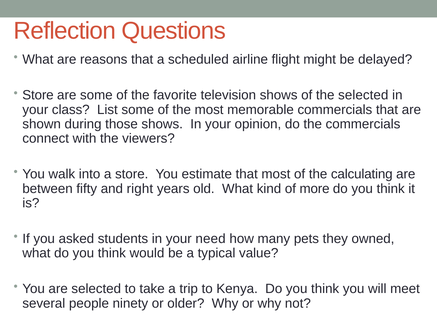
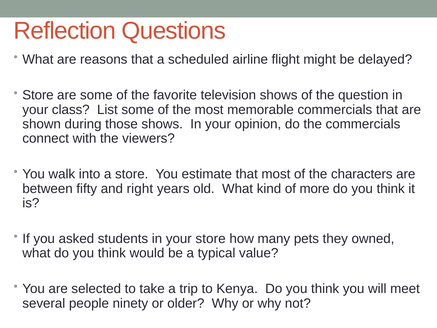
the selected: selected -> question
calculating: calculating -> characters
your need: need -> store
